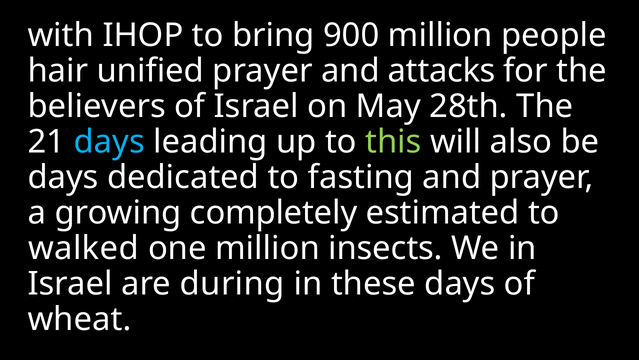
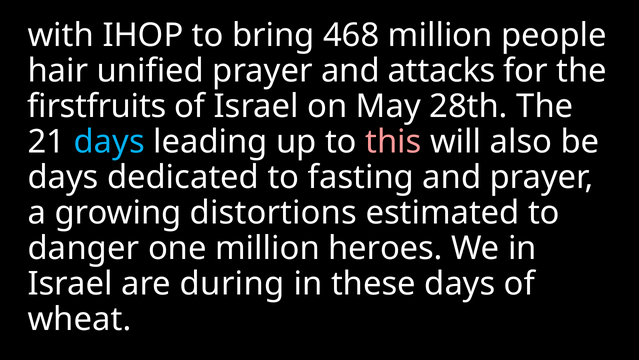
900: 900 -> 468
believers: believers -> firstfruits
this colour: light green -> pink
completely: completely -> distortions
walked: walked -> danger
insects: insects -> heroes
